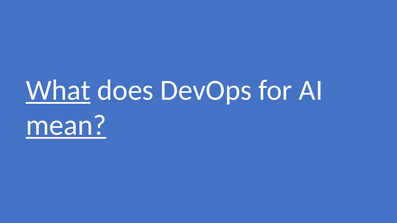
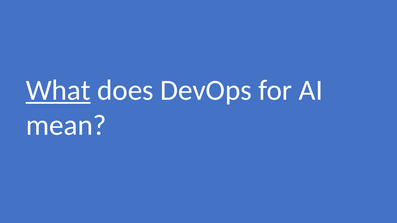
mean underline: present -> none
